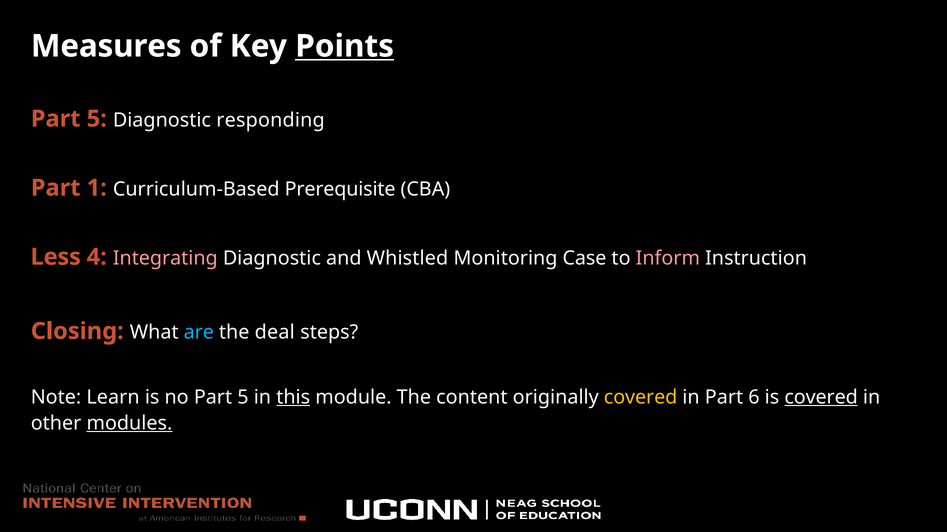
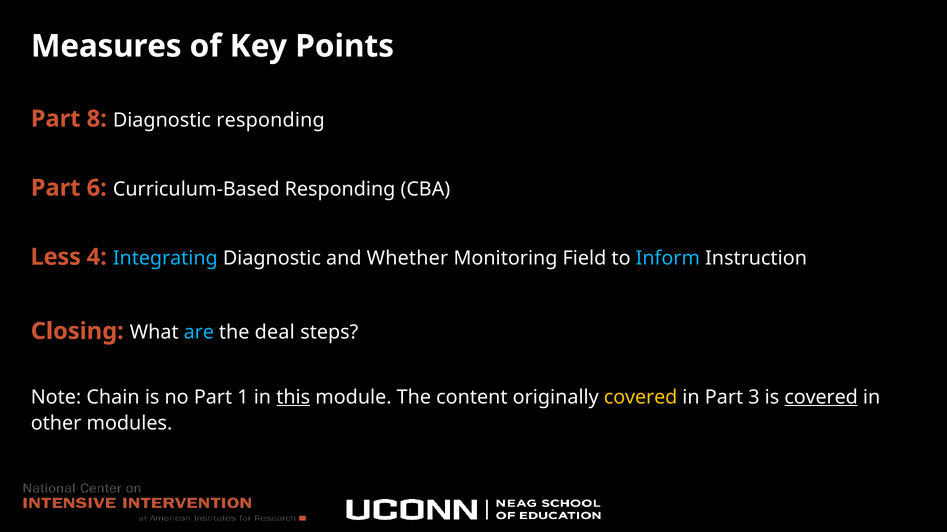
Points underline: present -> none
5 at (97, 119): 5 -> 8
1: 1 -> 6
Curriculum-Based Prerequisite: Prerequisite -> Responding
Integrating colour: pink -> light blue
Whistled: Whistled -> Whether
Case: Case -> Field
Inform colour: pink -> light blue
Learn: Learn -> Chain
no Part 5: 5 -> 1
6: 6 -> 3
modules underline: present -> none
